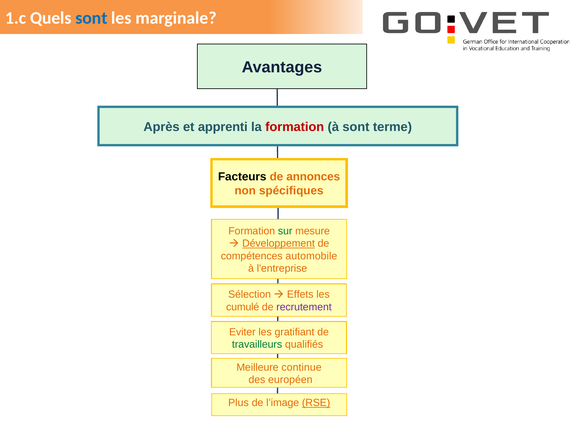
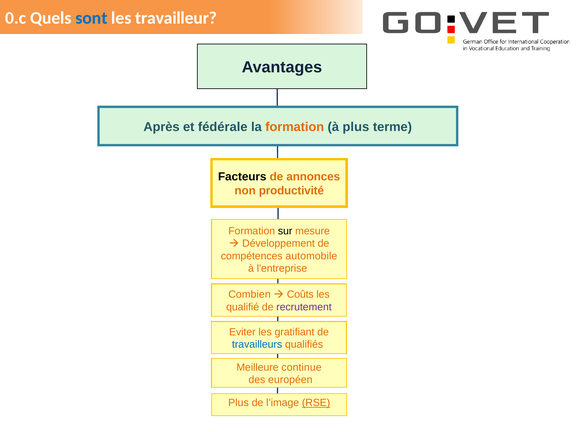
1.c: 1.c -> 0.c
marginale: marginale -> travailleur
apprenti: apprenti -> fédérale
formation at (295, 127) colour: red -> orange
à sont: sont -> plus
spécifiques: spécifiques -> productivité
sur colour: green -> black
Développement underline: present -> none
Sélection: Sélection -> Combien
Effets: Effets -> Coûts
cumulé: cumulé -> qualifié
travailleurs colour: green -> blue
